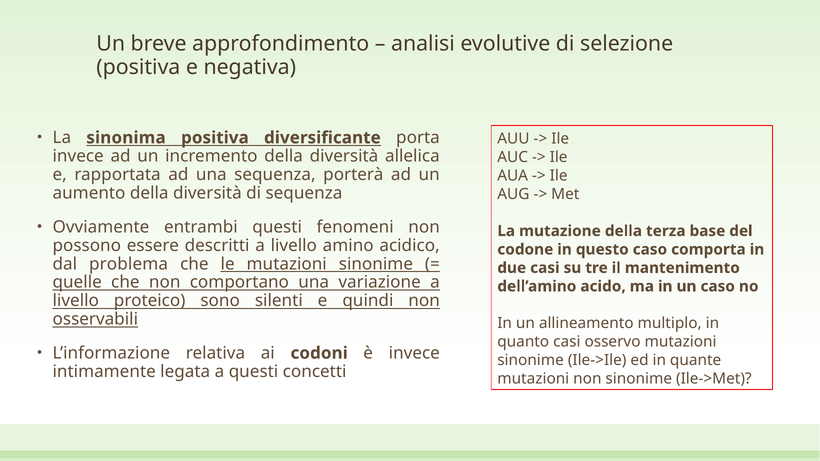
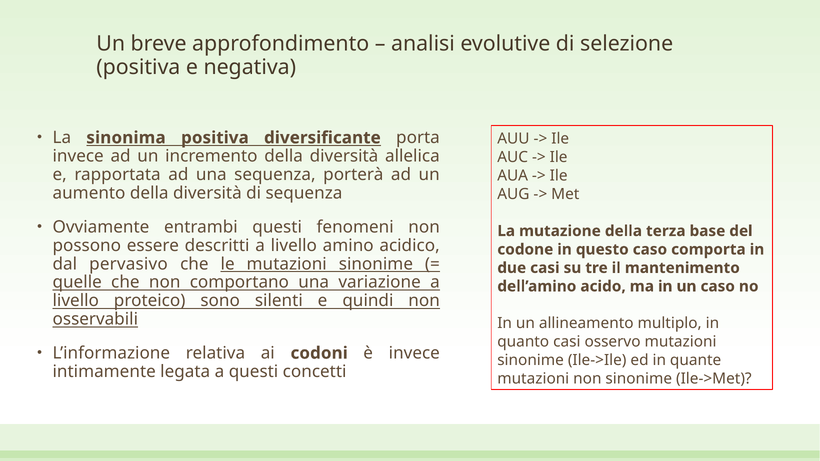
problema: problema -> pervasivo
